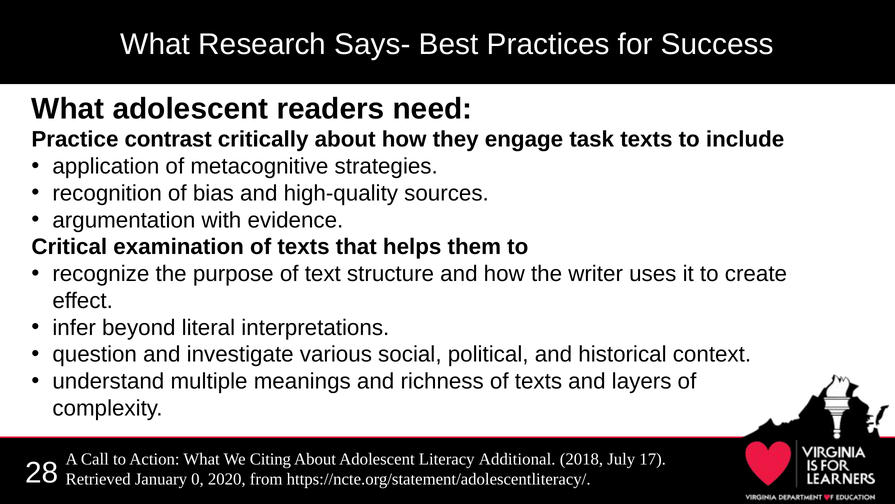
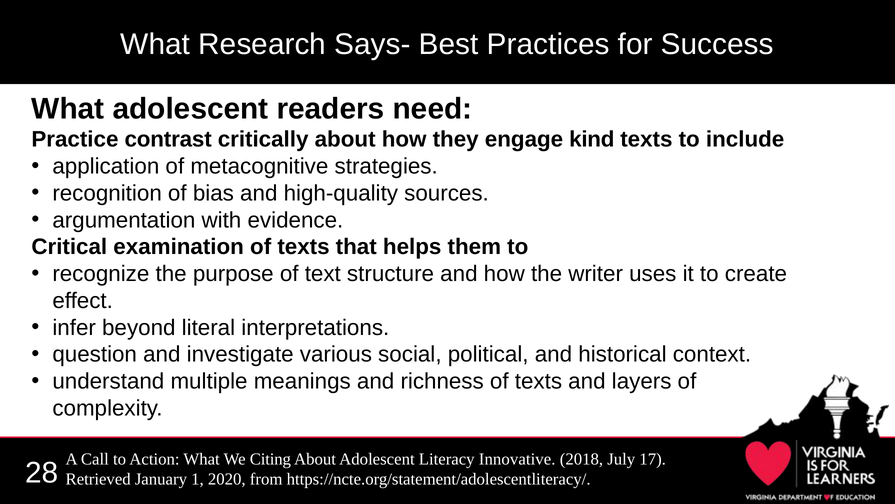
task: task -> kind
Additional: Additional -> Innovative
0: 0 -> 1
